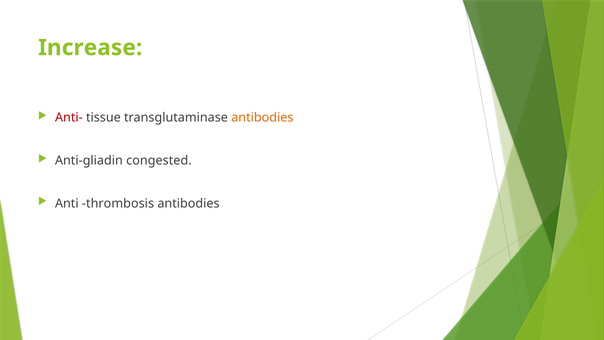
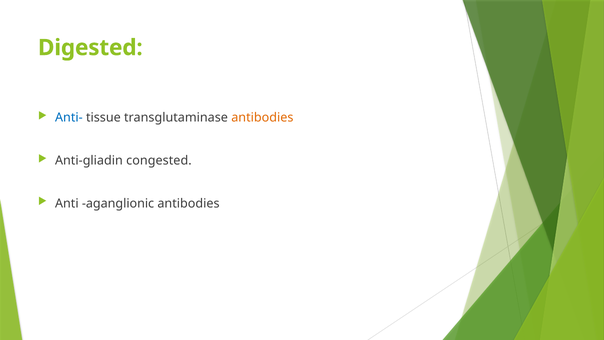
Increase: Increase -> Digested
Anti- colour: red -> blue
thrombosis: thrombosis -> aganglionic
